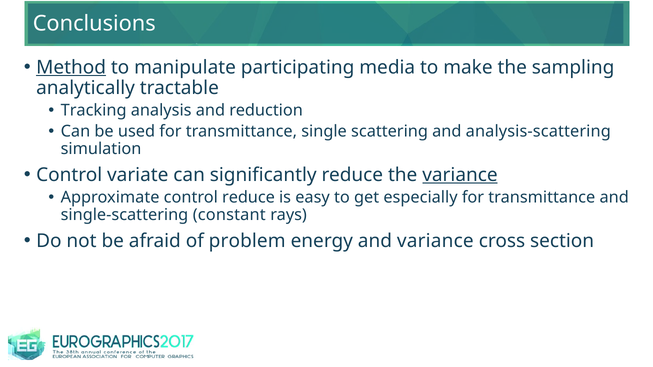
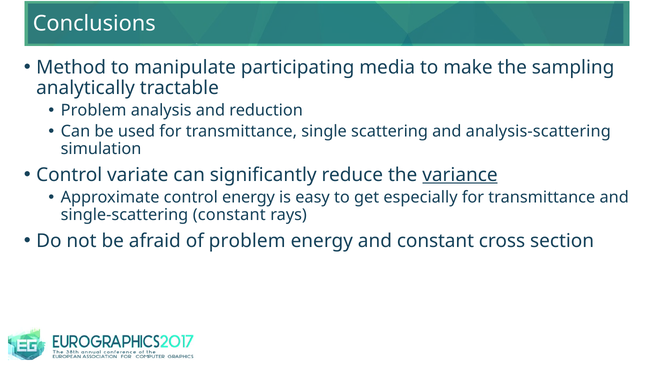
Method underline: present -> none
Tracking at (94, 110): Tracking -> Problem
control reduce: reduce -> energy
and variance: variance -> constant
